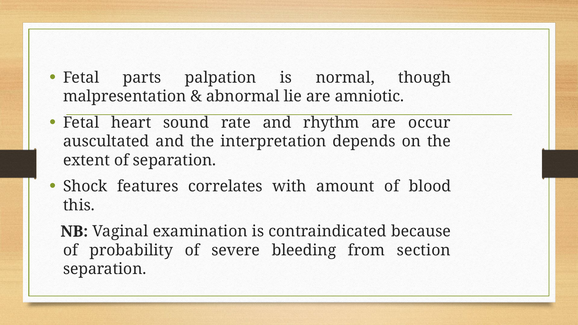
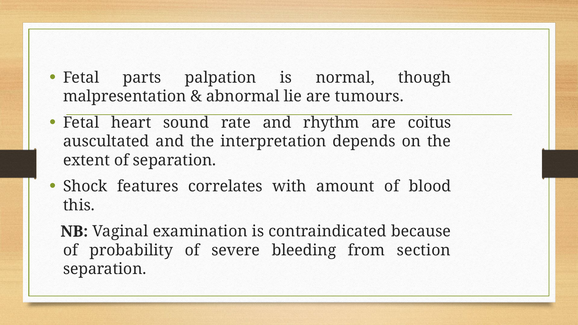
amniotic: amniotic -> tumours
occur: occur -> coitus
